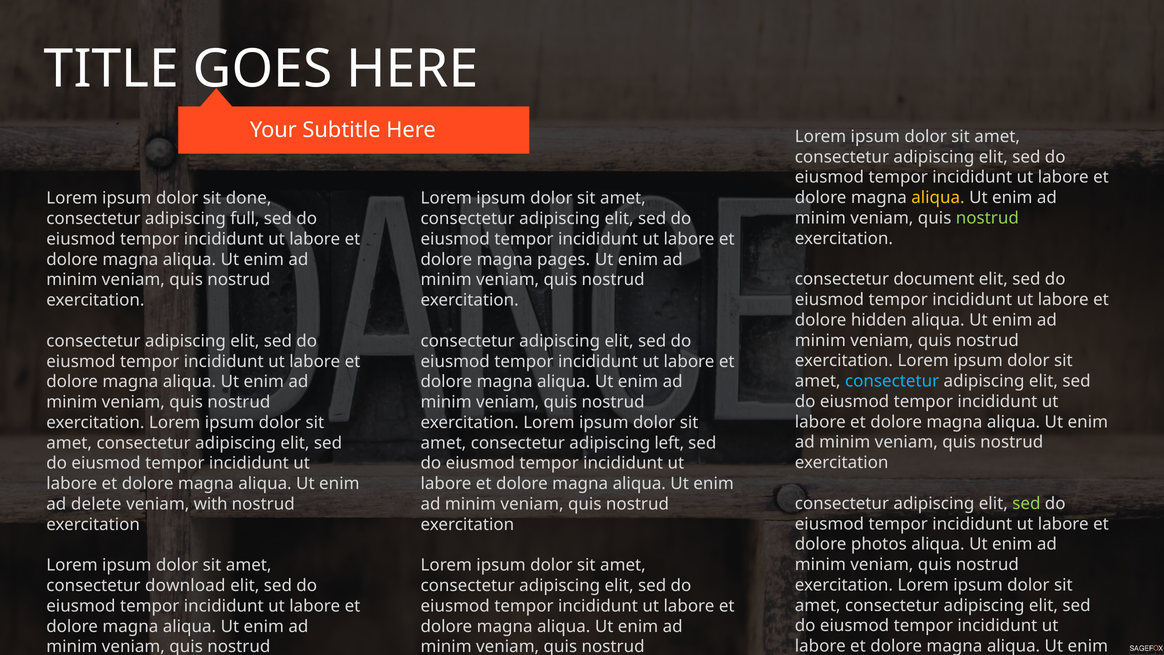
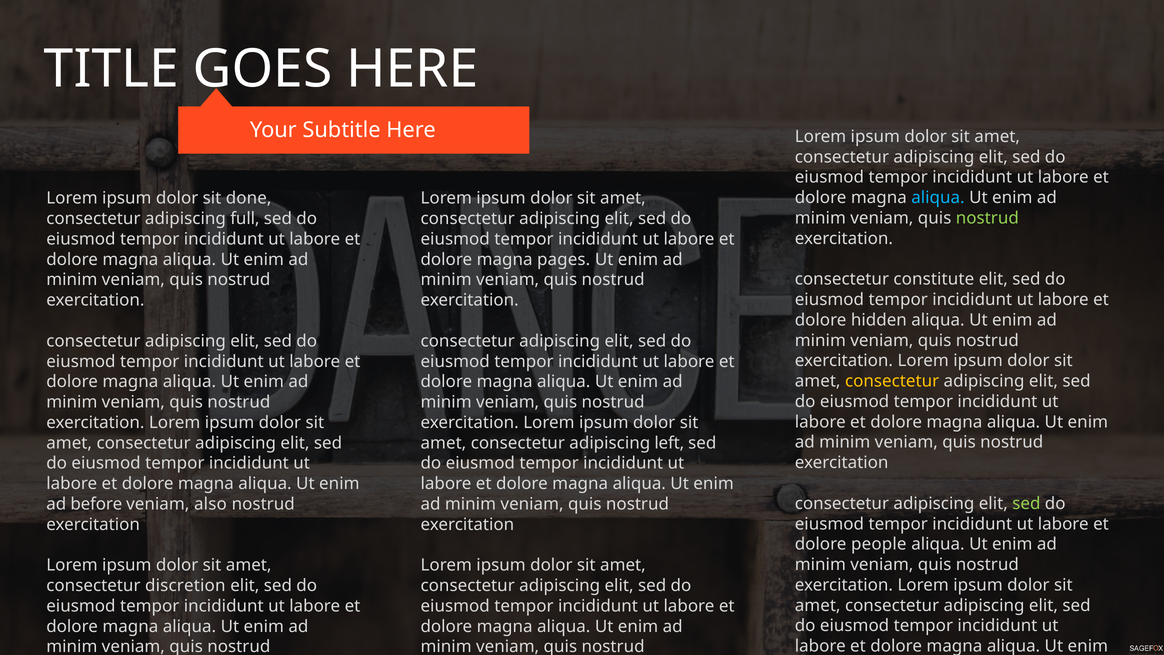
aliqua at (938, 198) colour: yellow -> light blue
document: document -> constitute
consectetur at (892, 381) colour: light blue -> yellow
delete: delete -> before
with: with -> also
photos: photos -> people
download: download -> discretion
